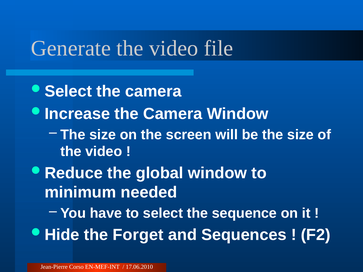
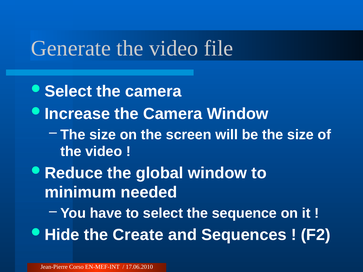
Forget: Forget -> Create
